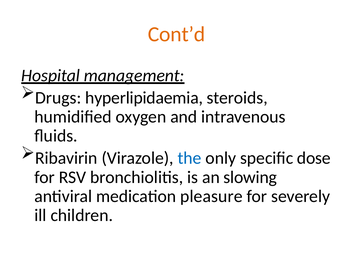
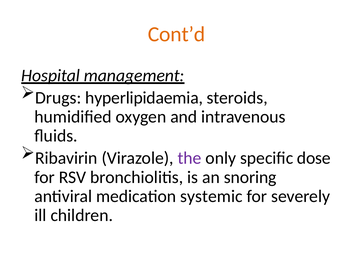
the colour: blue -> purple
slowing: slowing -> snoring
pleasure: pleasure -> systemic
